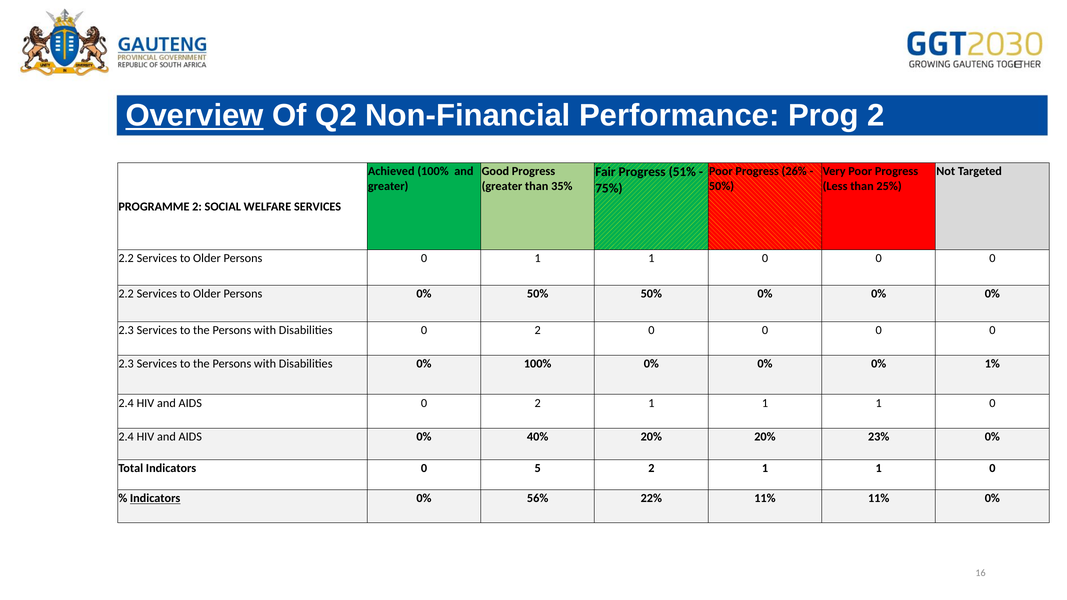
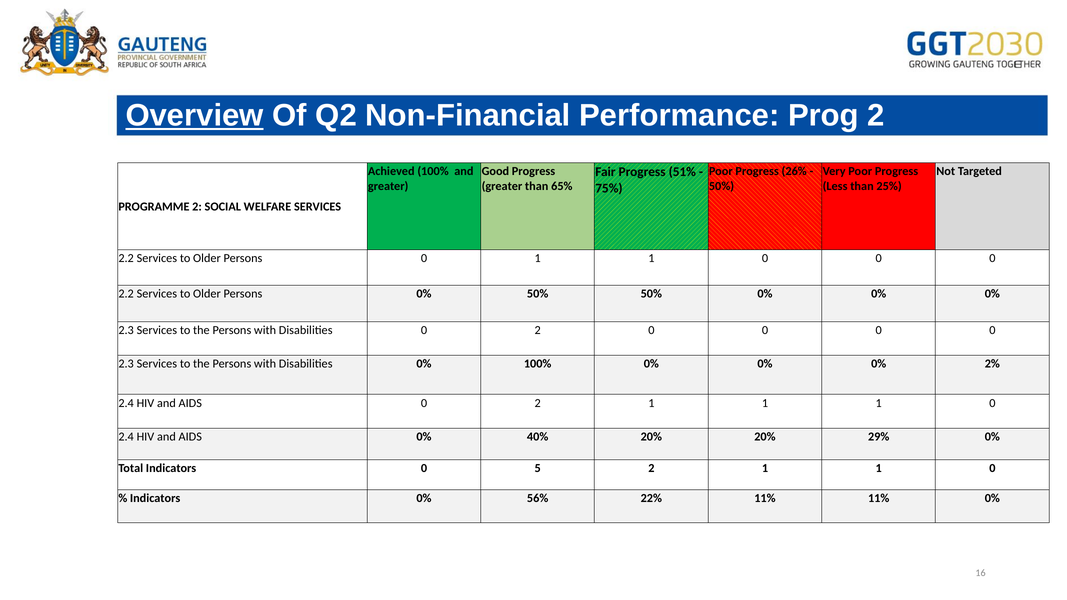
35%: 35% -> 65%
1%: 1% -> 2%
23%: 23% -> 29%
Indicators at (155, 499) underline: present -> none
